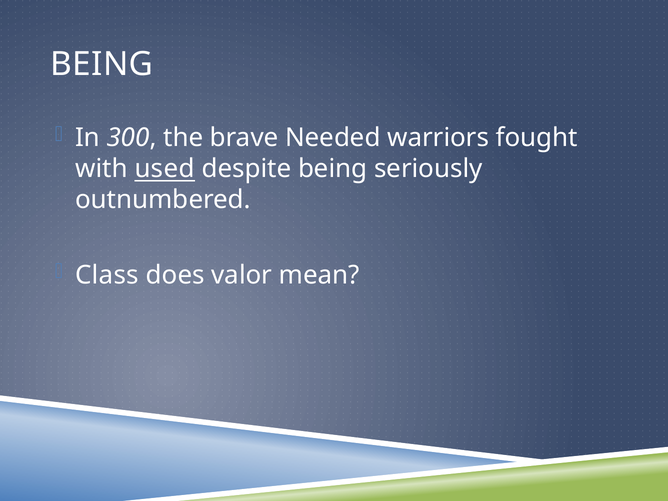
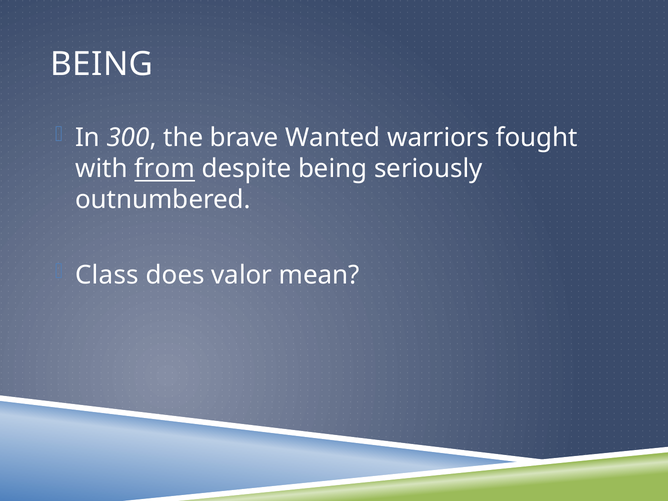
Needed: Needed -> Wanted
used: used -> from
